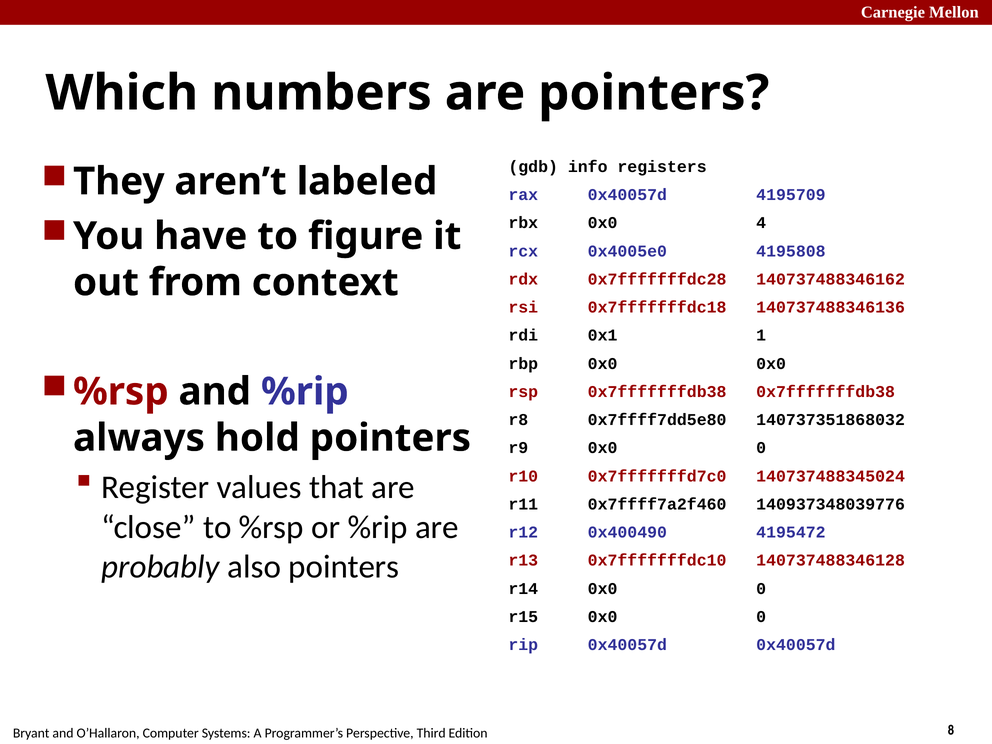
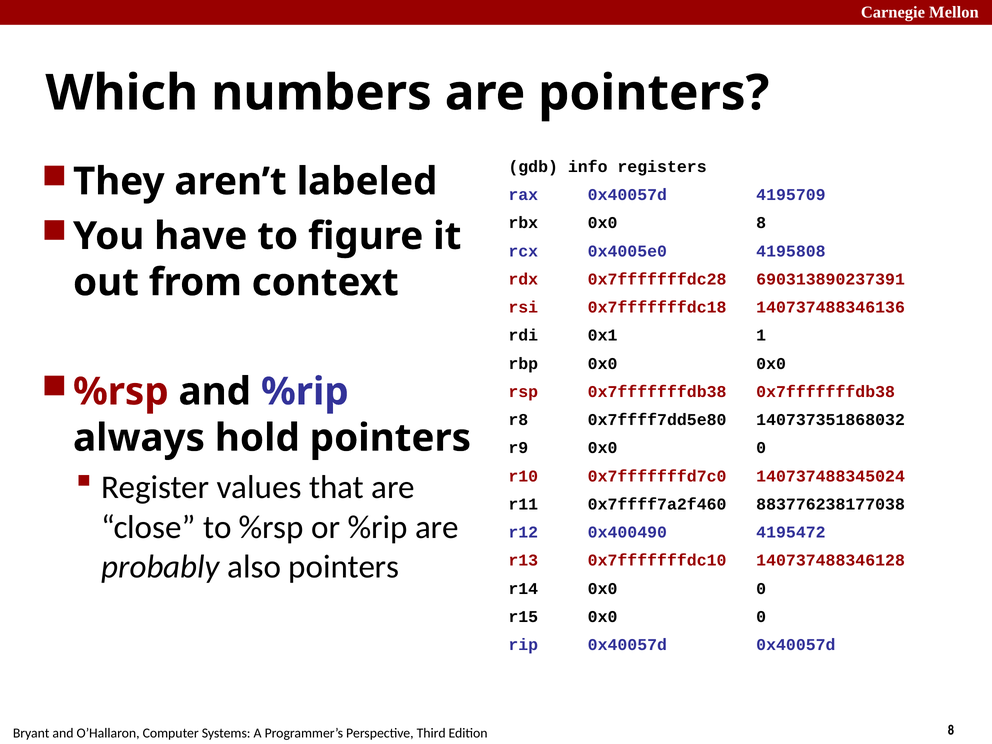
0x0 4: 4 -> 8
140737488346162: 140737488346162 -> 690313890237391
140937348039776: 140937348039776 -> 883776238177038
